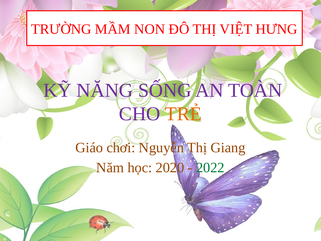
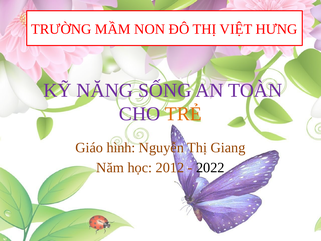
chơi: chơi -> hình
2020: 2020 -> 2012
2022 colour: green -> black
